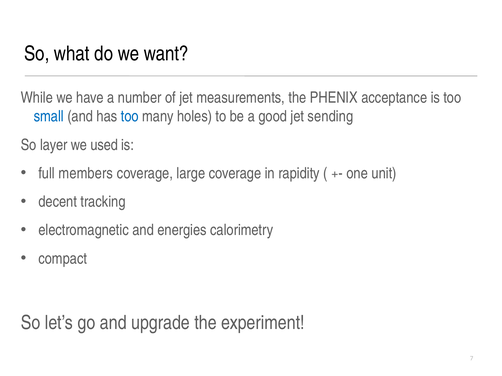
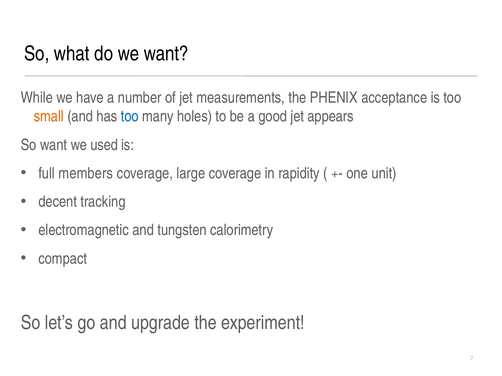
small colour: blue -> orange
sending: sending -> appears
So layer: layer -> want
energies: energies -> tungsten
